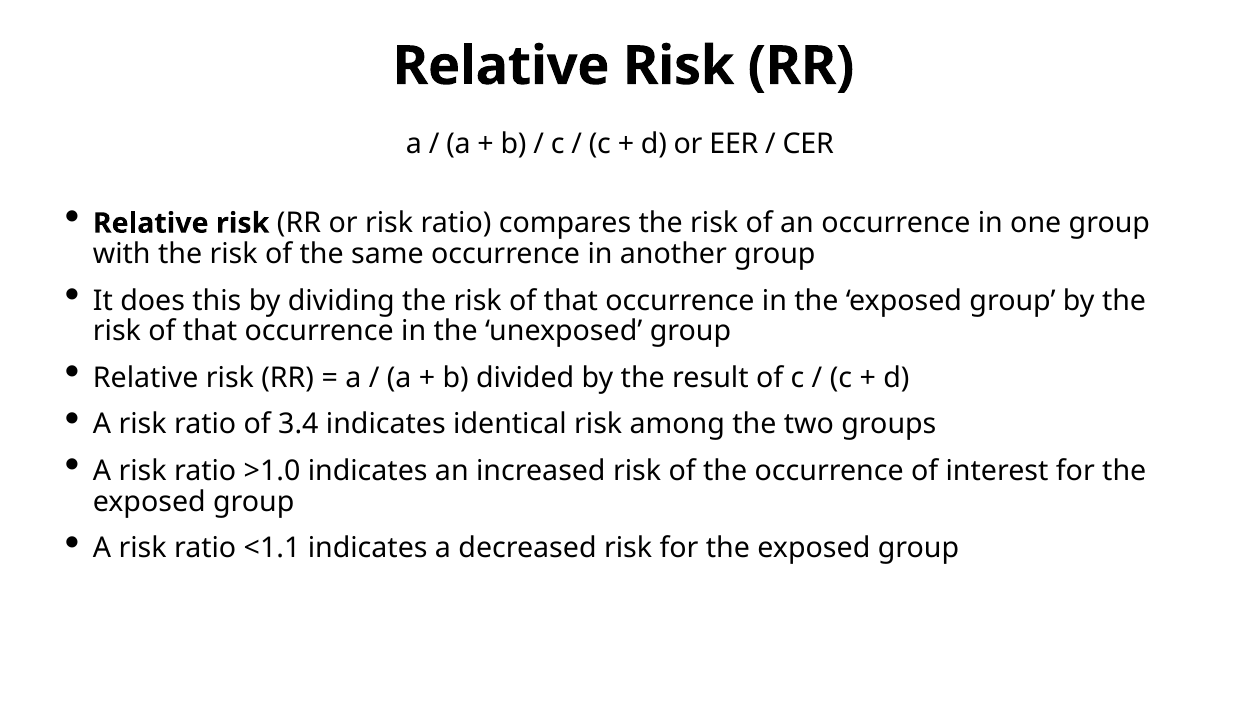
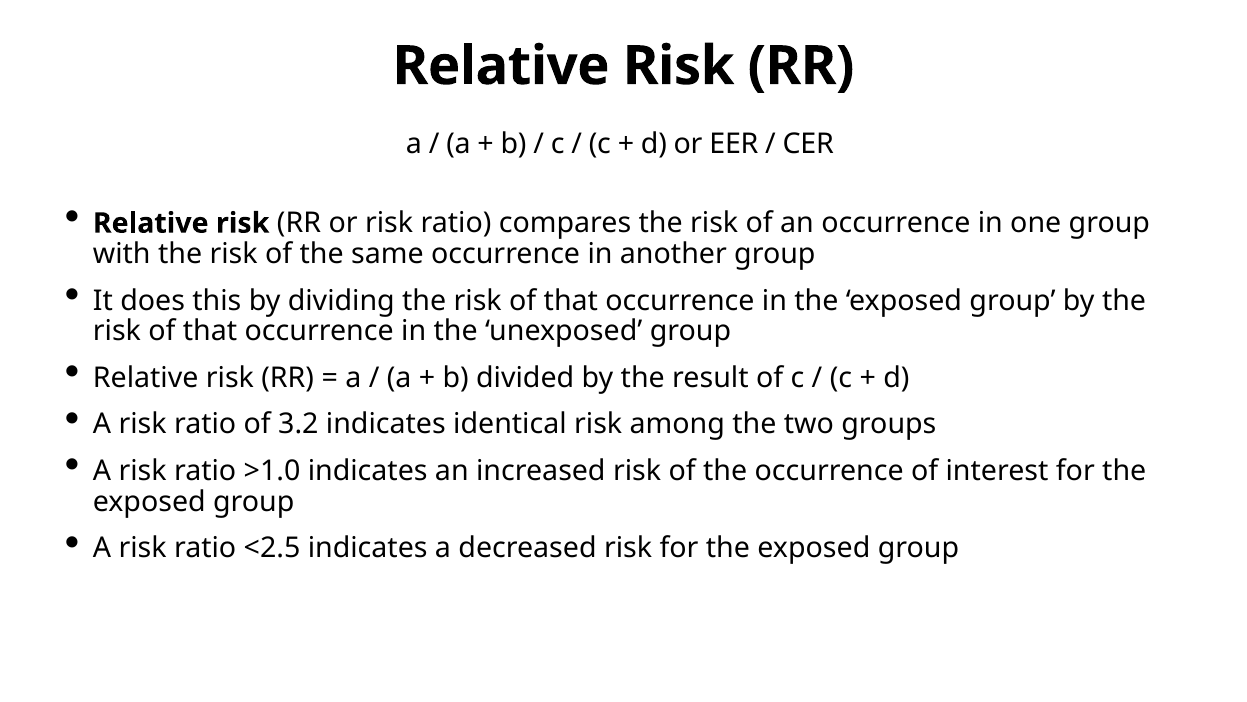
3.4: 3.4 -> 3.2
<1.1: <1.1 -> <2.5
